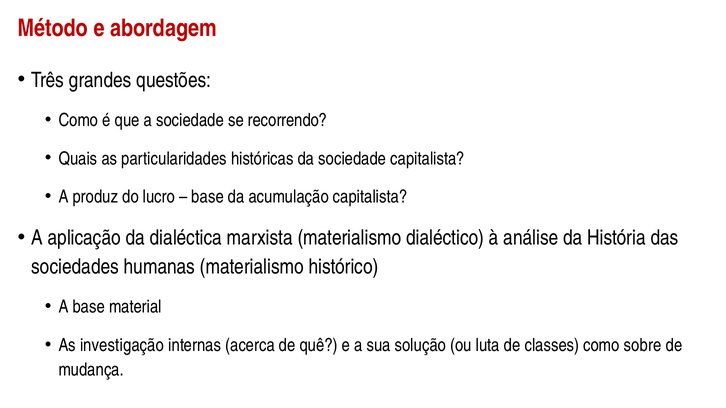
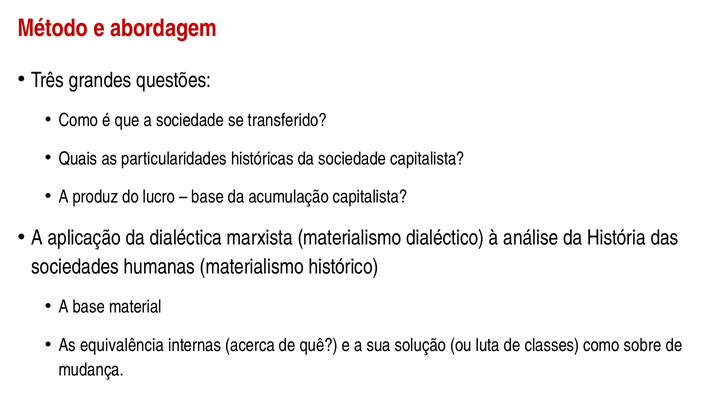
recorrendo: recorrendo -> transferido
investigação: investigação -> equivalência
